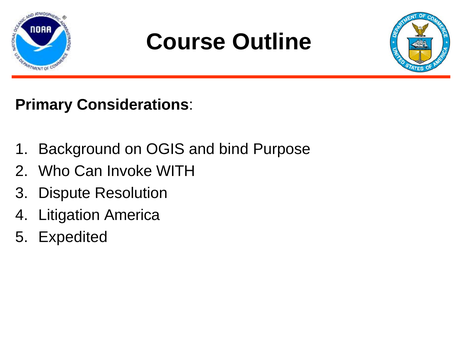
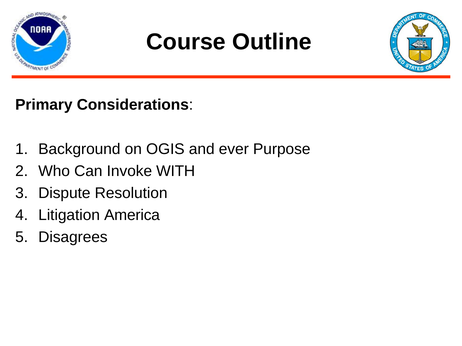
bind: bind -> ever
Expedited: Expedited -> Disagrees
